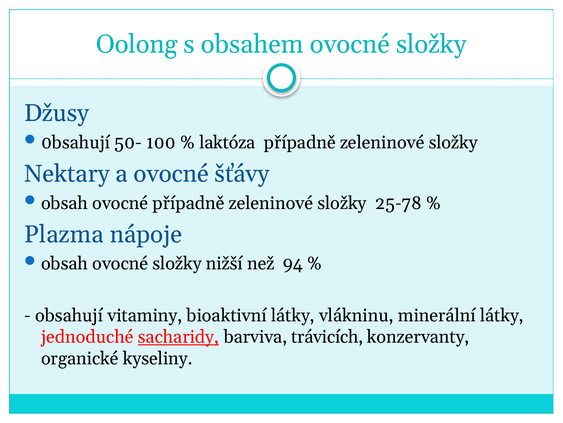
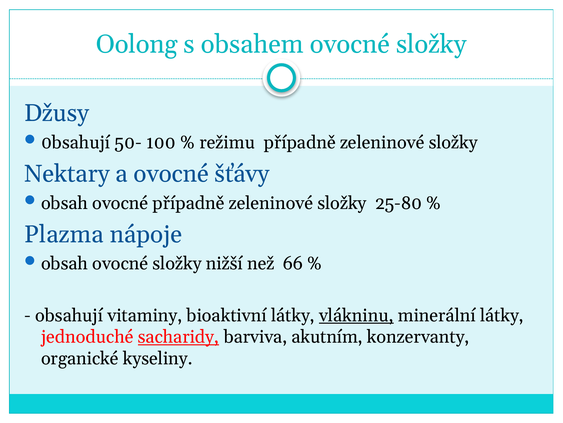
laktóza: laktóza -> režimu
25-78: 25-78 -> 25-80
94: 94 -> 66
vlákninu underline: none -> present
trávicích: trávicích -> akutním
